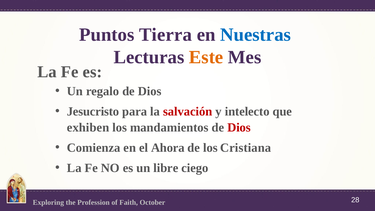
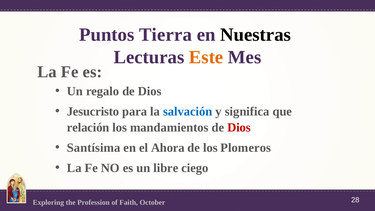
Nuestras colour: blue -> black
salvación colour: red -> blue
intelecto: intelecto -> significa
exhiben: exhiben -> relación
Comienza: Comienza -> Santísima
Cristiana: Cristiana -> Plomeros
